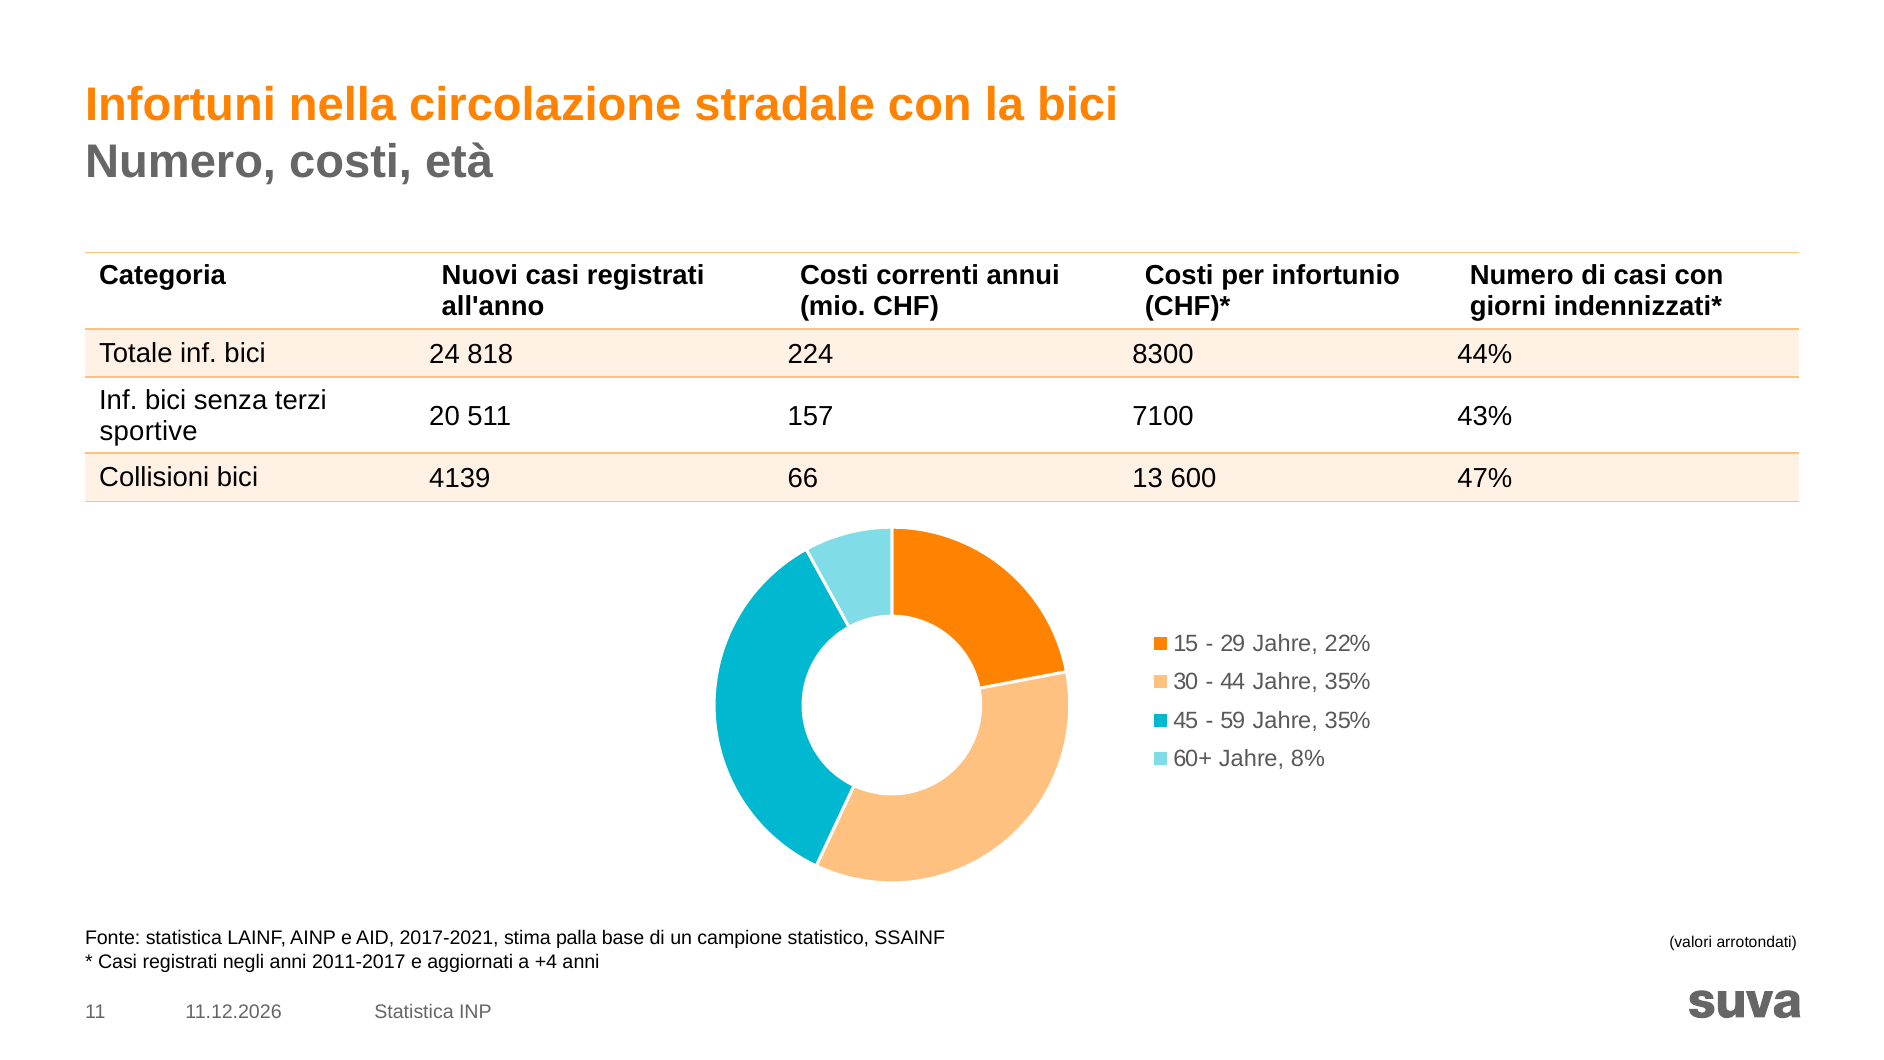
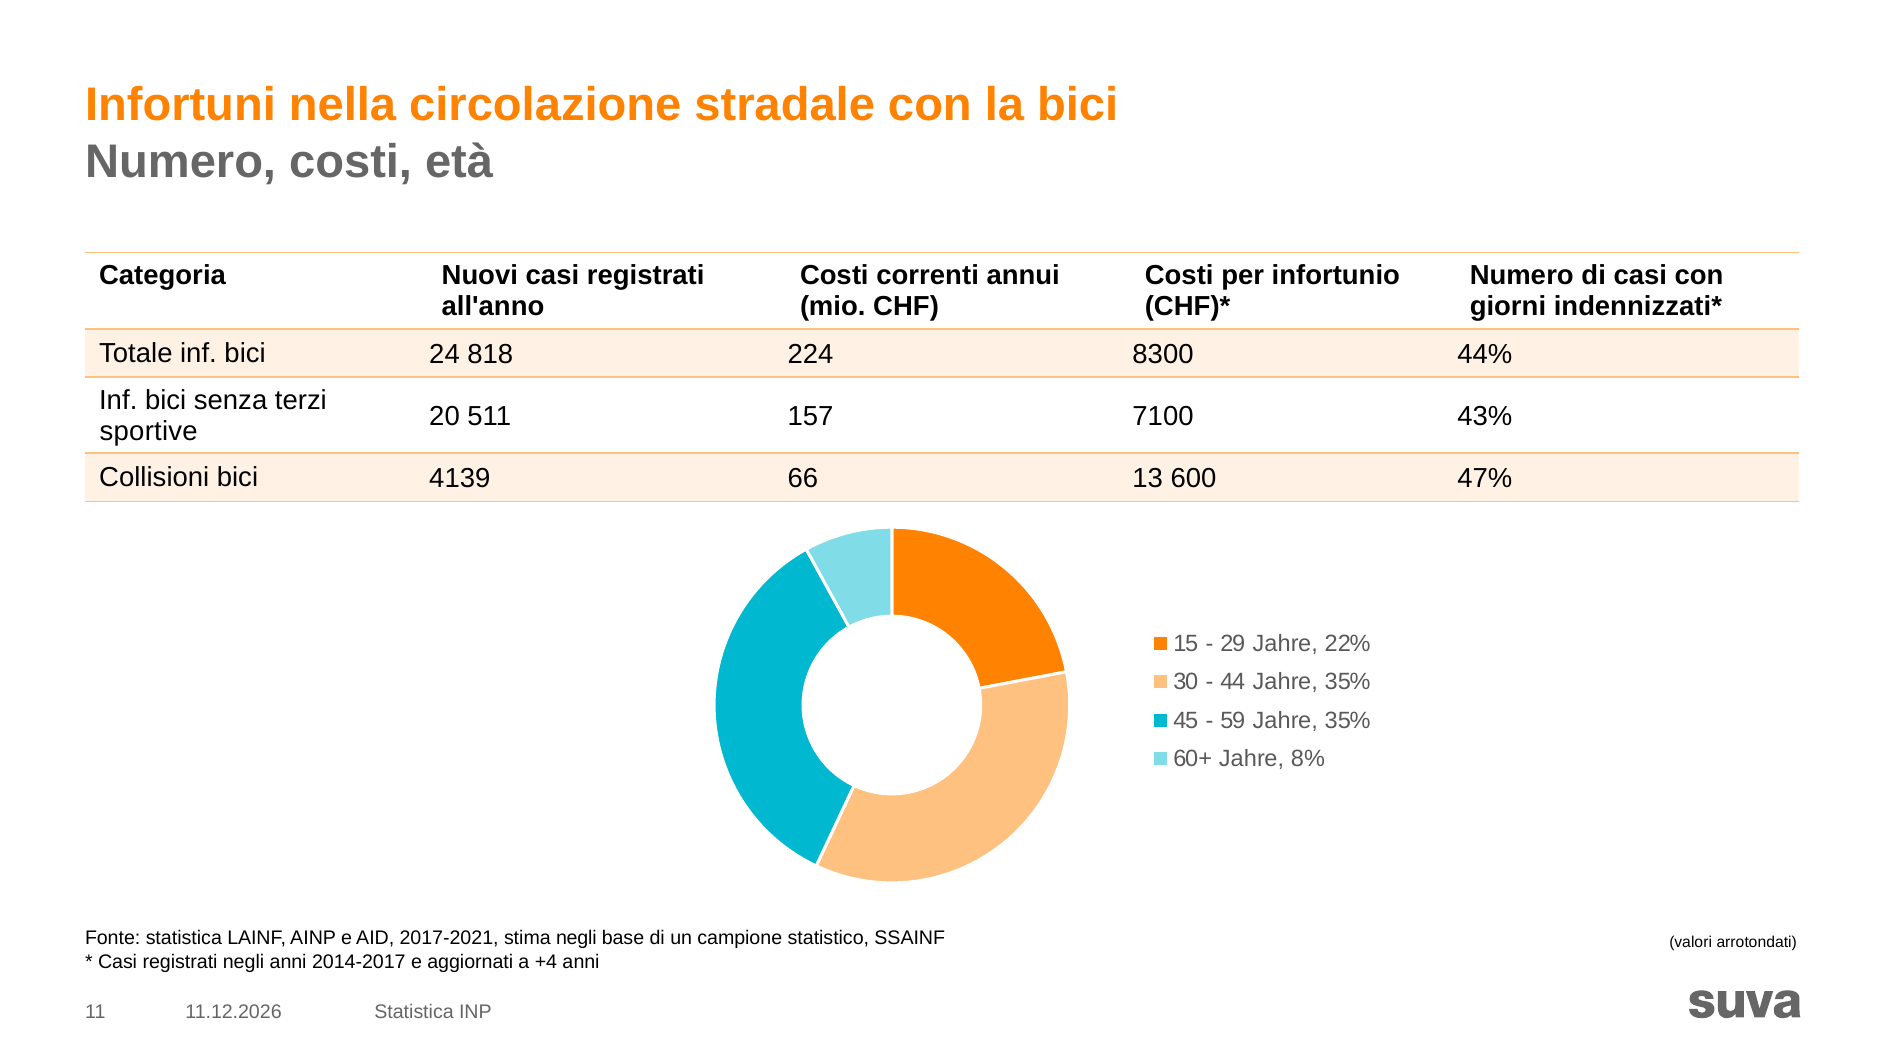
stima palla: palla -> negli
2011-2017: 2011-2017 -> 2014-2017
